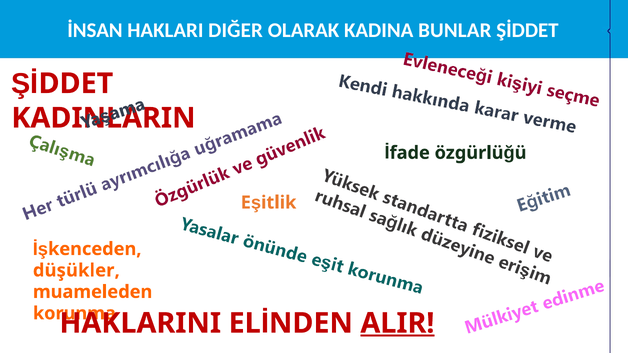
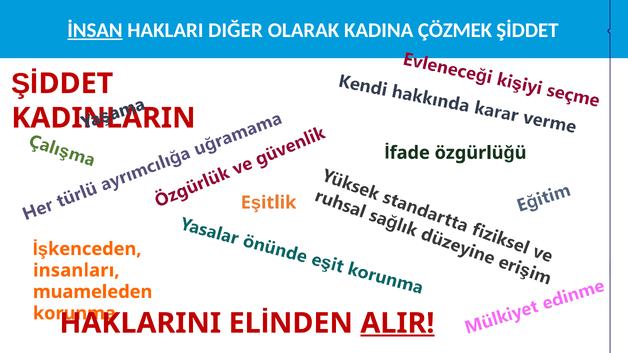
İNSAN underline: none -> present
BUNLAR: BUNLAR -> ÇÖZMEK
düşükler: düşükler -> insanları
